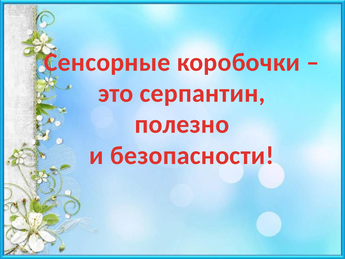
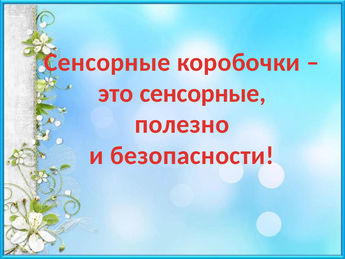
это серпантин: серпантин -> сенсорные
